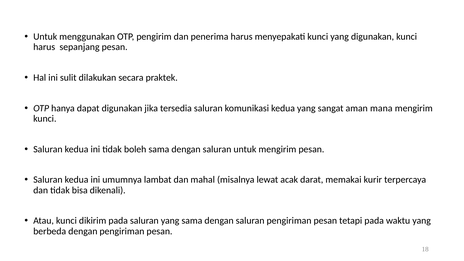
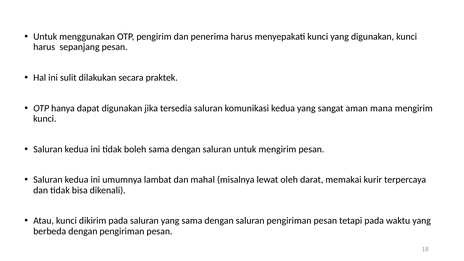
acak: acak -> oleh
